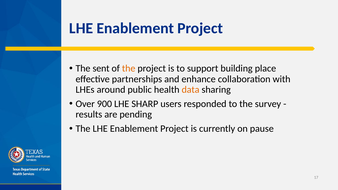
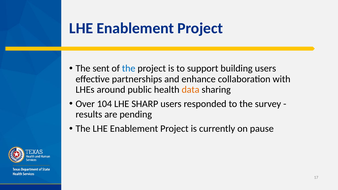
the at (129, 69) colour: orange -> blue
building place: place -> users
900: 900 -> 104
